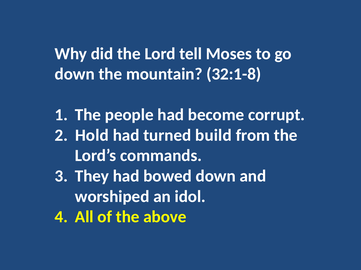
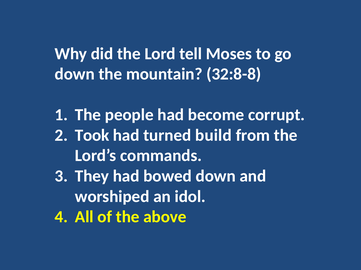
32:1-8: 32:1-8 -> 32:8-8
Hold: Hold -> Took
